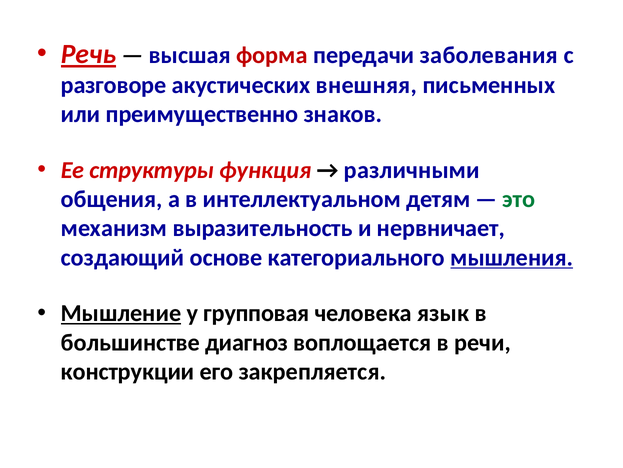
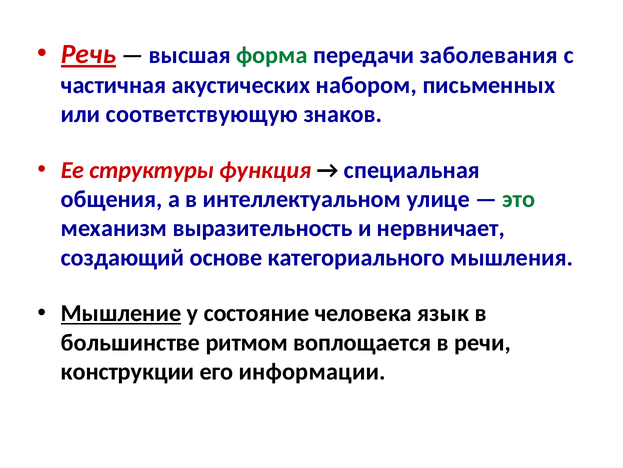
форма colour: red -> green
разговоре: разговоре -> частичная
внешняя: внешняя -> набором
преимущественно: преимущественно -> соответствующую
различными: различными -> специальная
детям: детям -> улице
мышления underline: present -> none
групповая: групповая -> состояние
диагноз: диагноз -> ритмом
закрепляется: закрепляется -> информации
